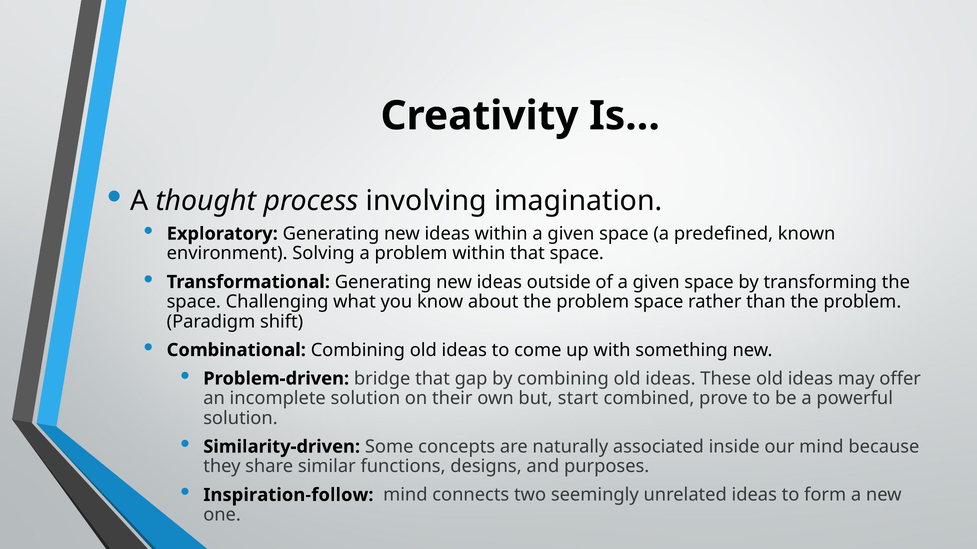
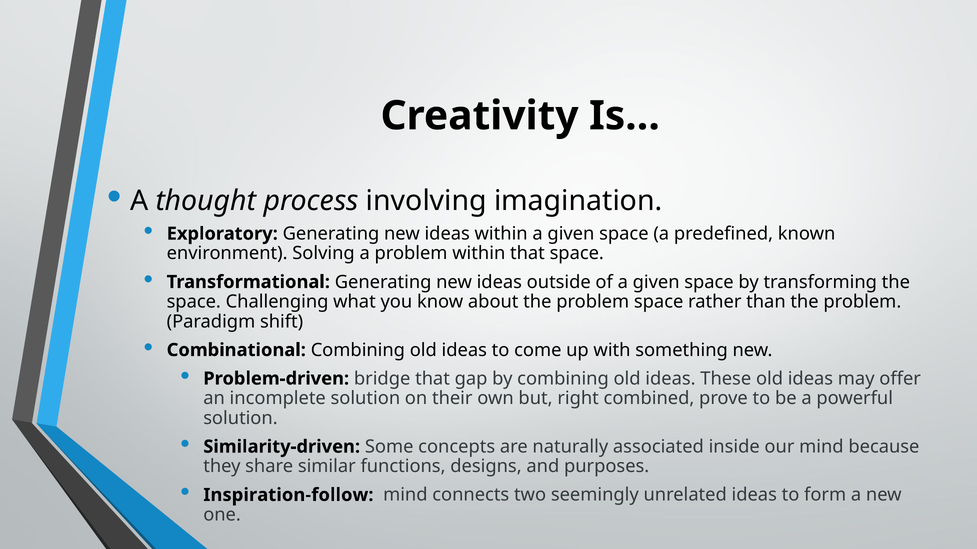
start: start -> right
